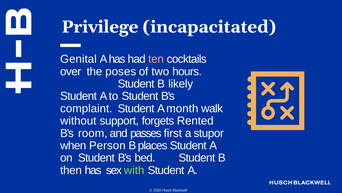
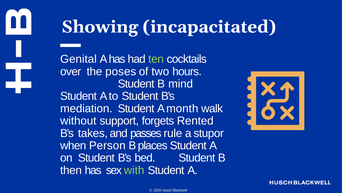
Privilege: Privilege -> Showing
ten colour: pink -> light green
likely: likely -> mind
complaint: complaint -> mediation
room: room -> takes
first: first -> rule
